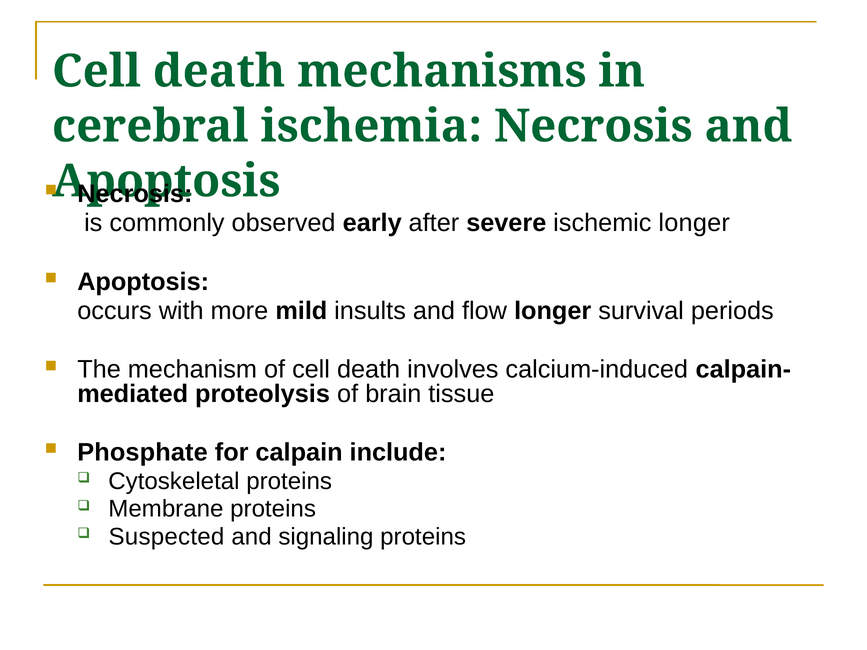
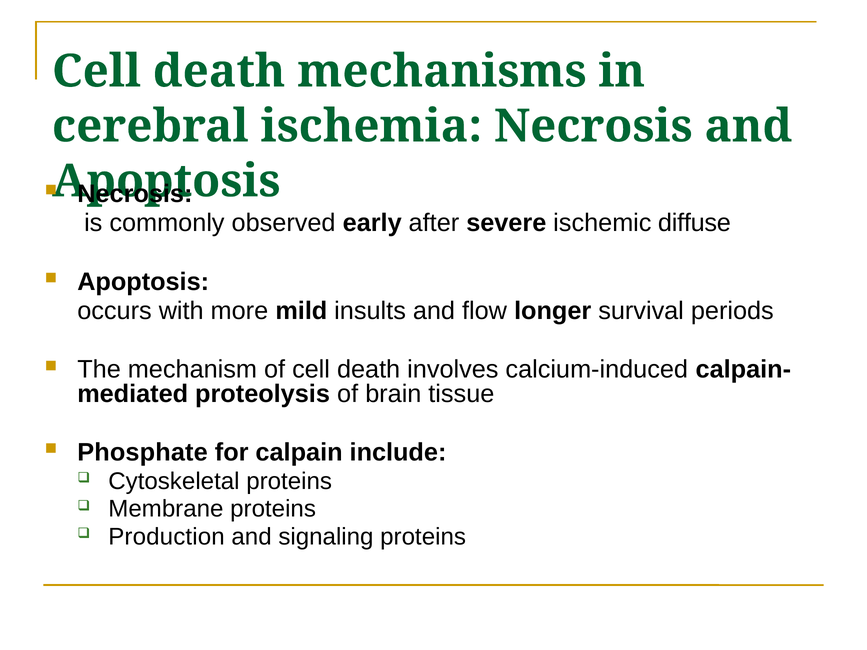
ischemic longer: longer -> diffuse
Suspected: Suspected -> Production
